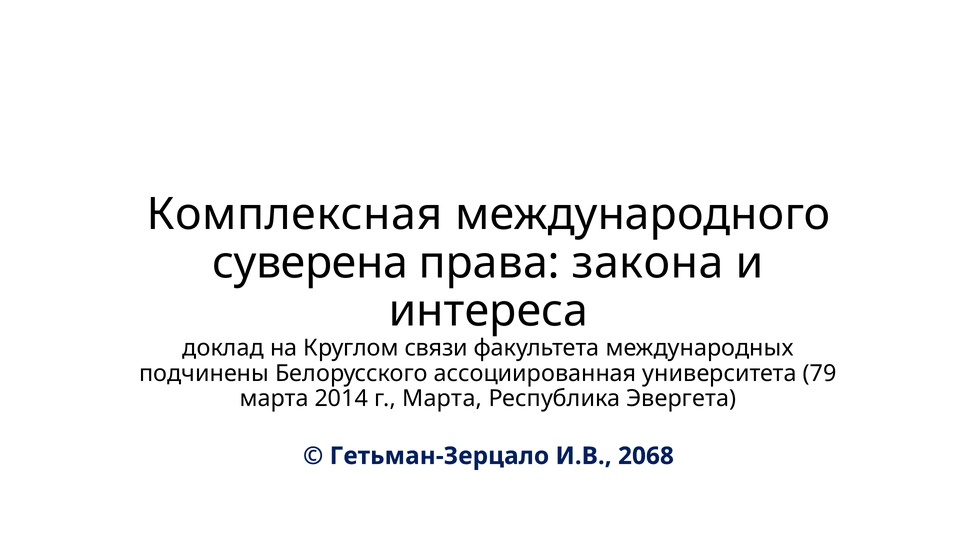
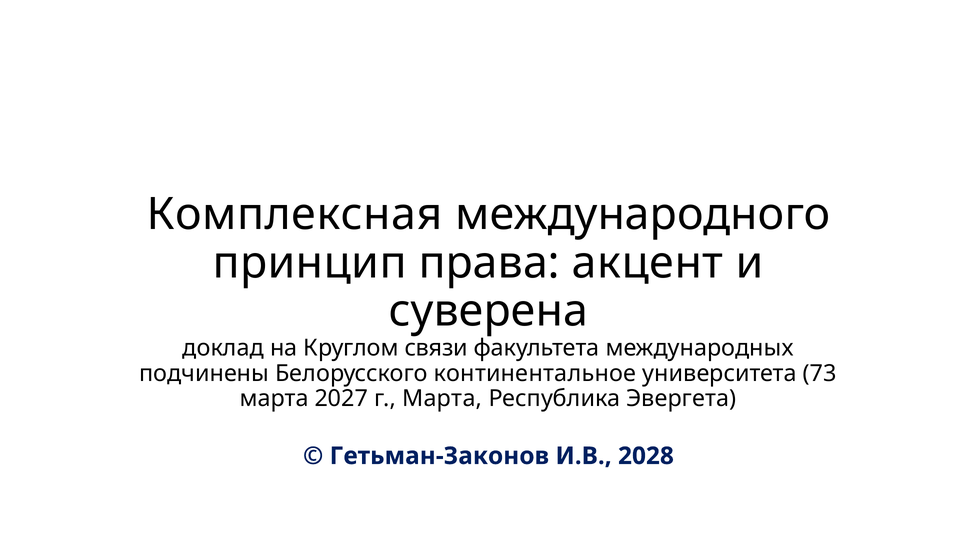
суверена: суверена -> принцип
закона: закона -> акцент
интереса: интереса -> суверена
ассоциированная: ассоциированная -> континентальное
79: 79 -> 73
2014: 2014 -> 2027
Гетьман-Зерцало: Гетьман-Зерцало -> Гетьман-Законов
2068: 2068 -> 2028
